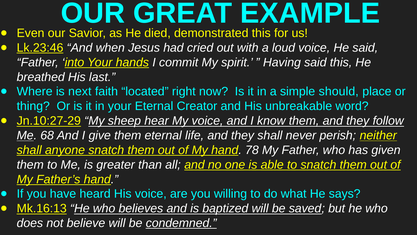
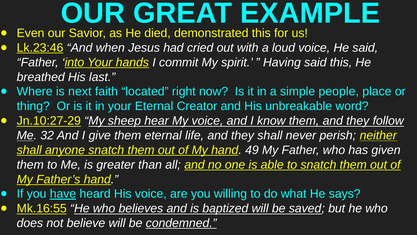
should: should -> people
68: 68 -> 32
78: 78 -> 49
have underline: none -> present
Mk.16:13: Mk.16:13 -> Mk.16:55
